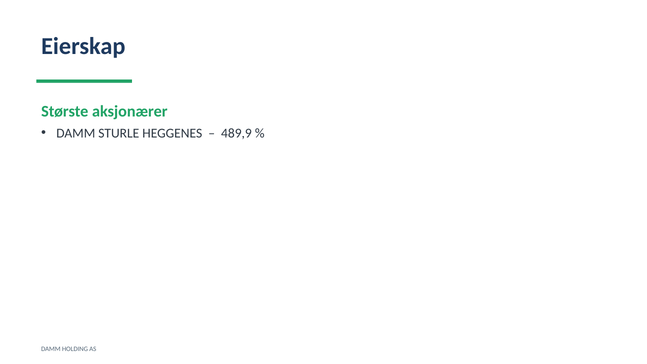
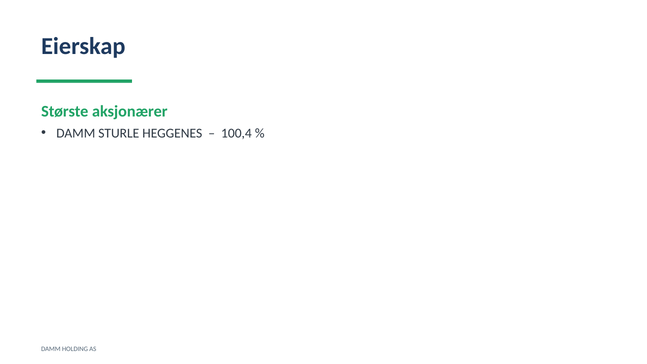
489,9: 489,9 -> 100,4
